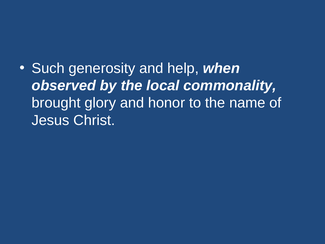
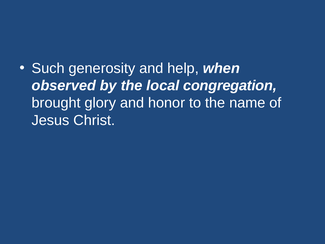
commonality: commonality -> congregation
